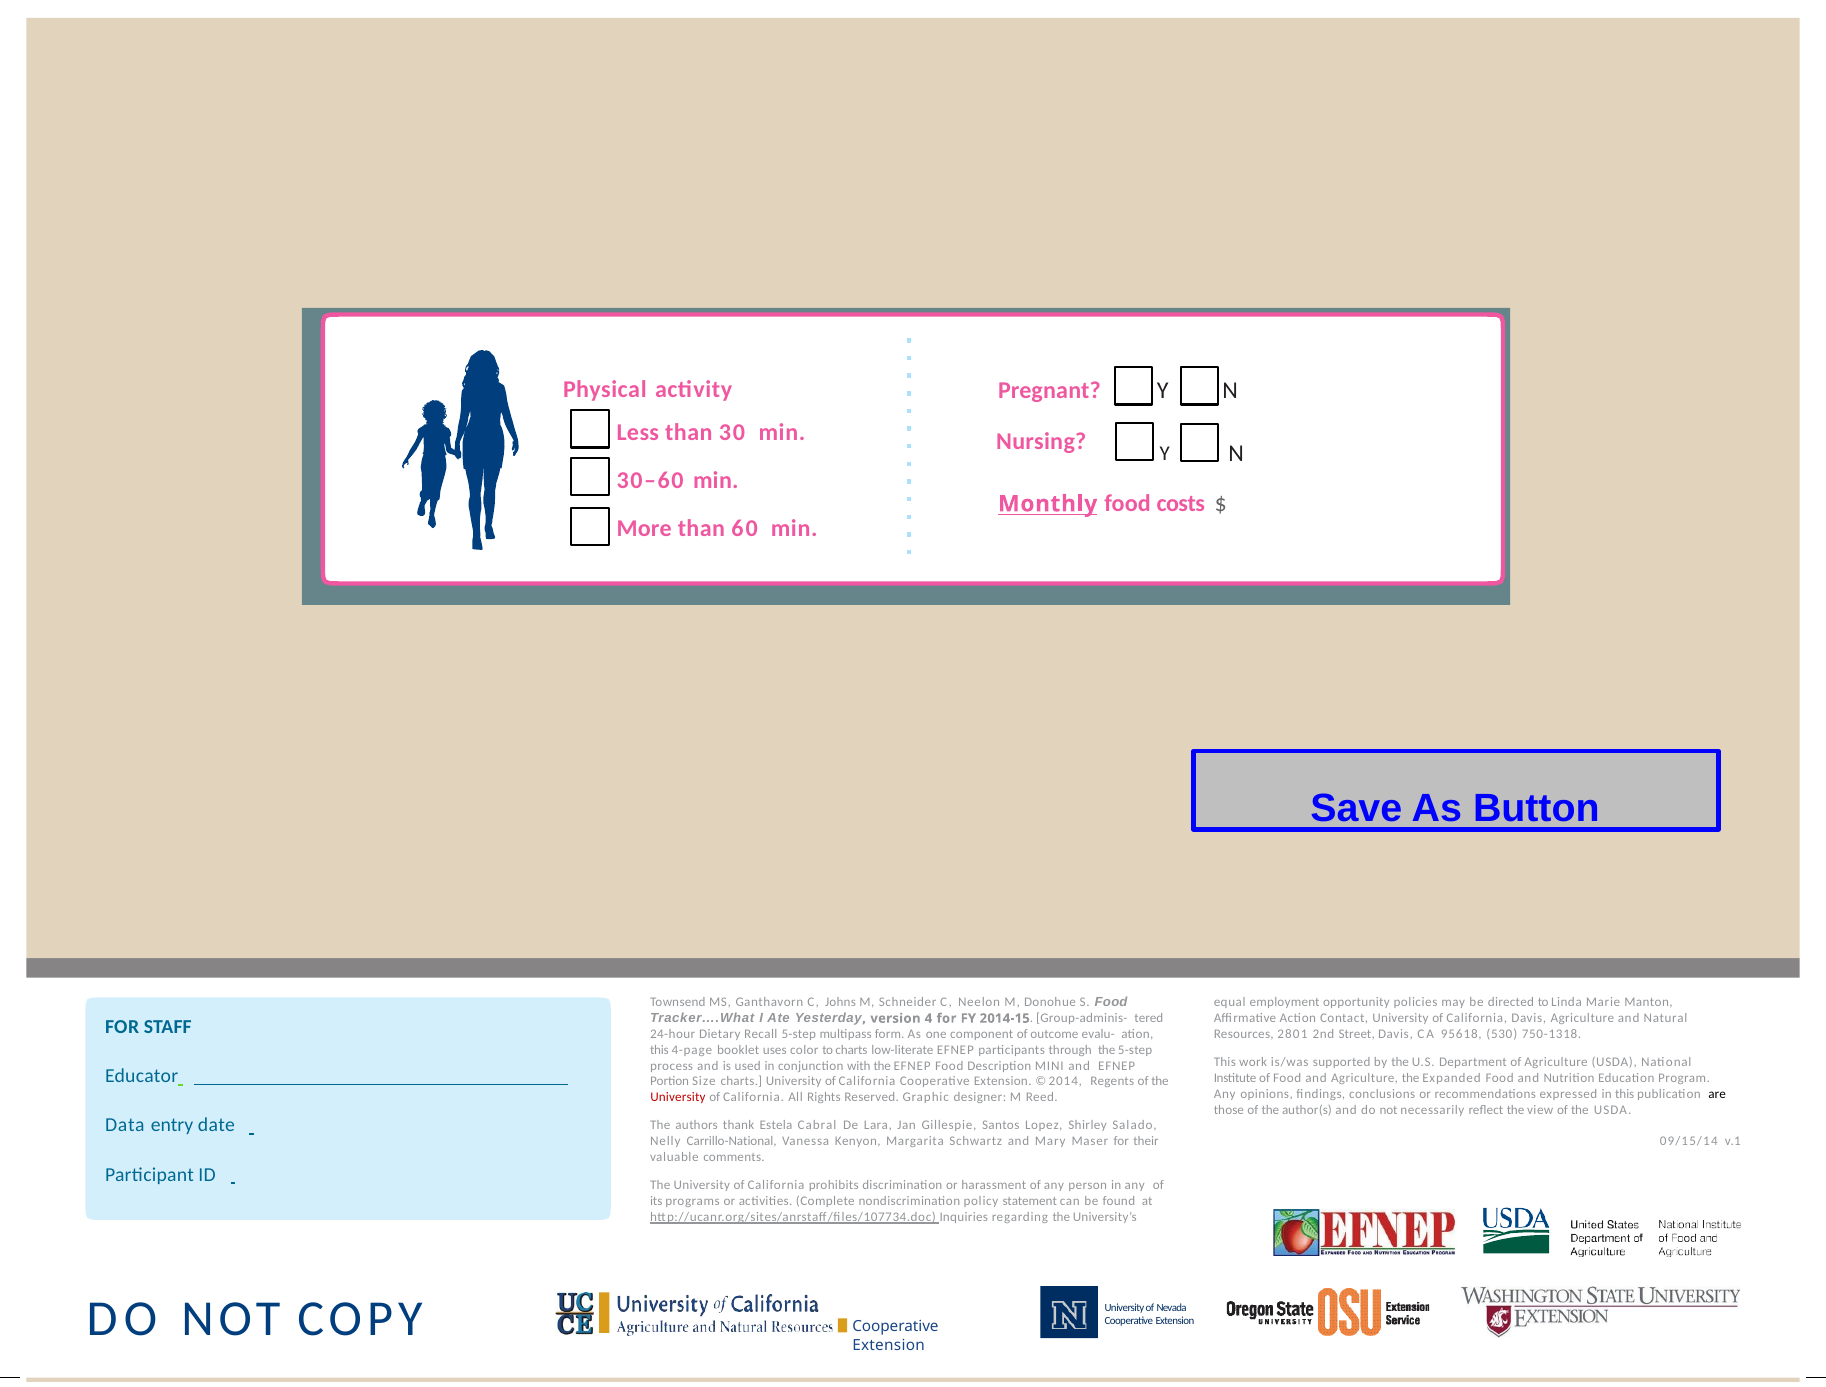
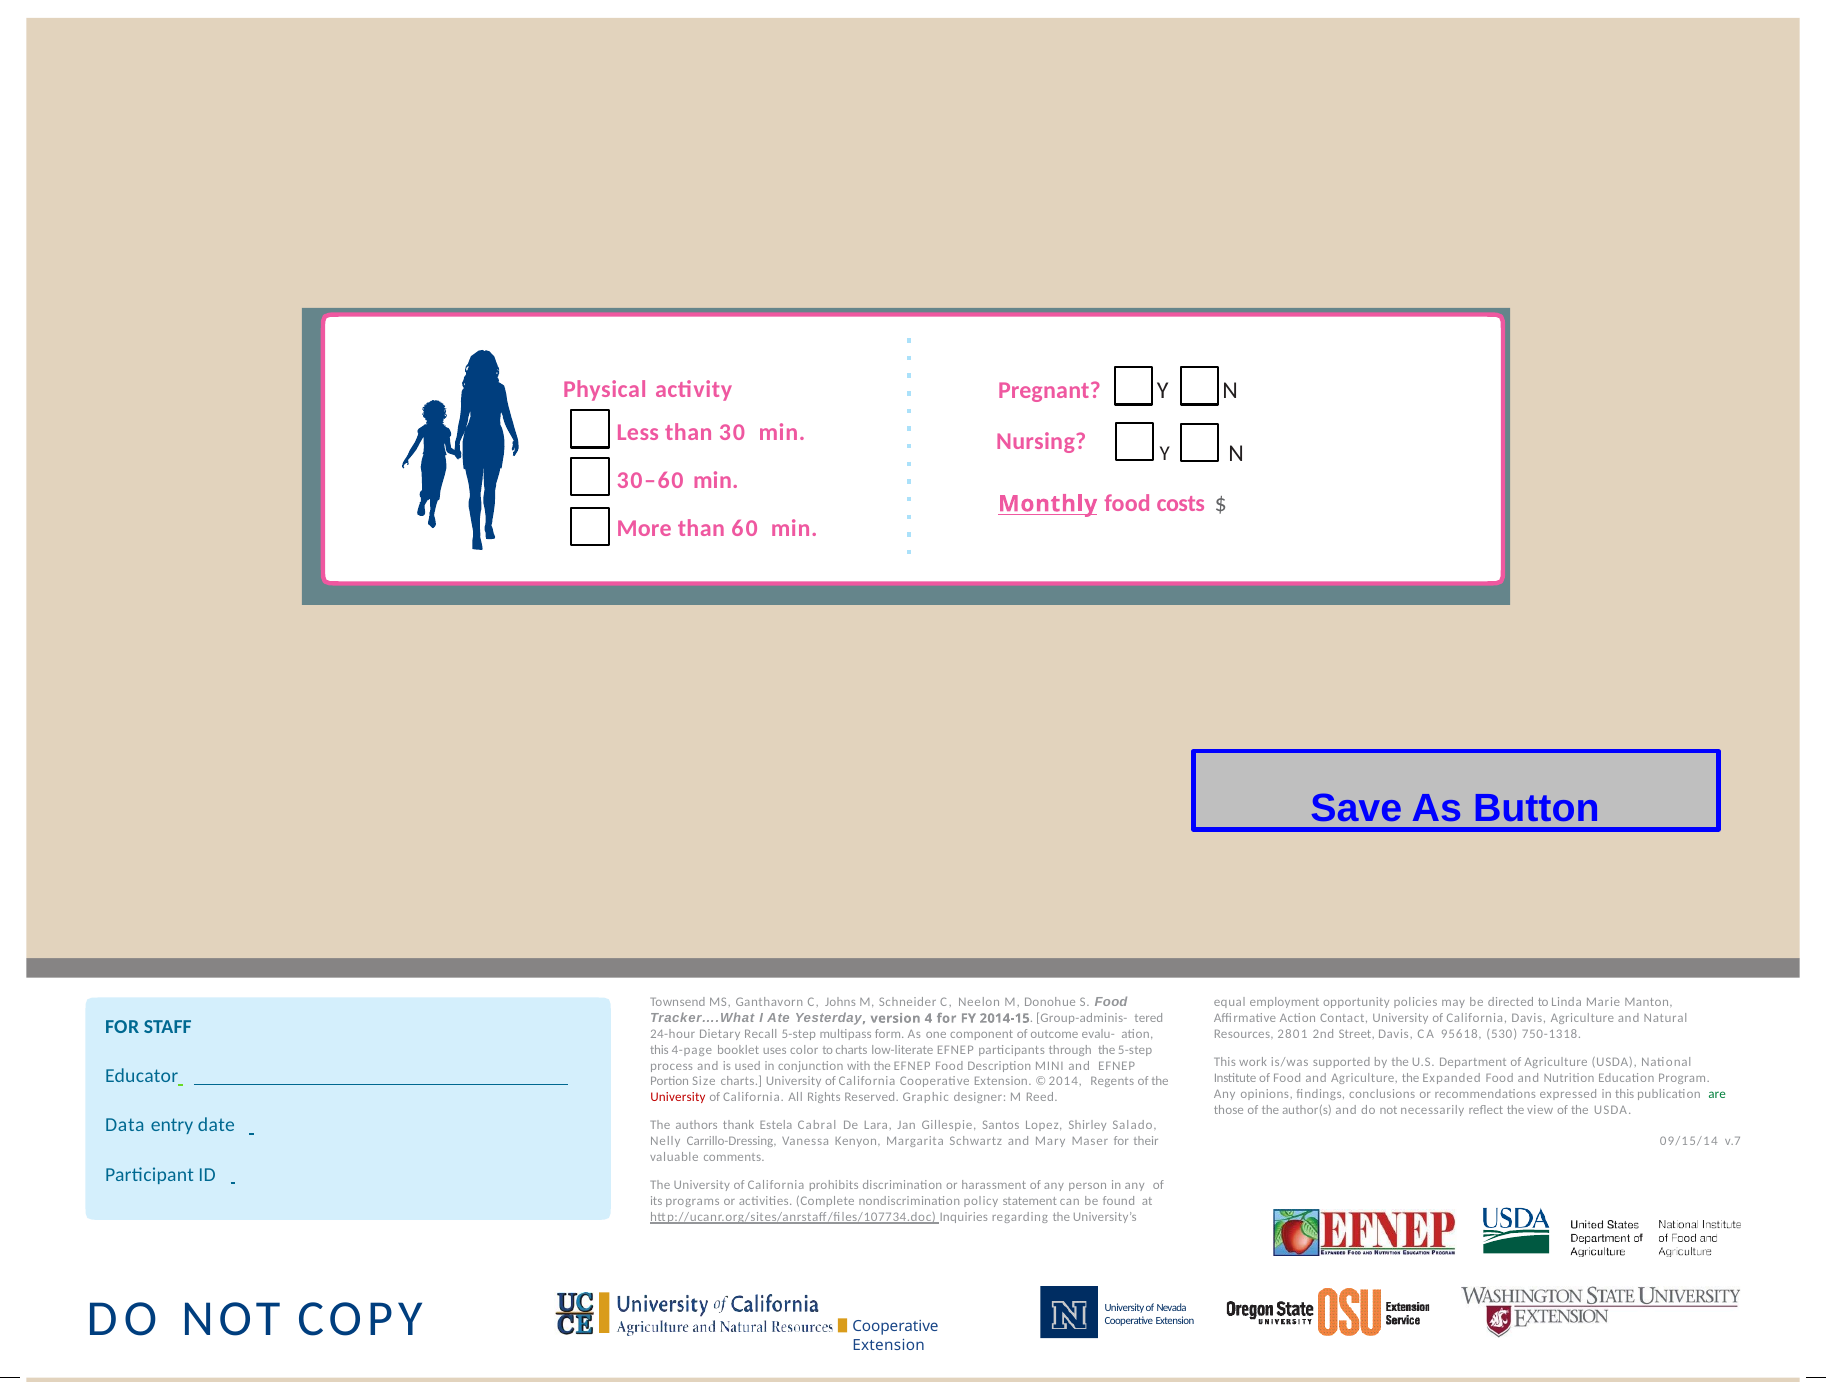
are colour: black -> green
v.1: v.1 -> v.7
Carrillo-National: Carrillo-National -> Carrillo-Dressing
